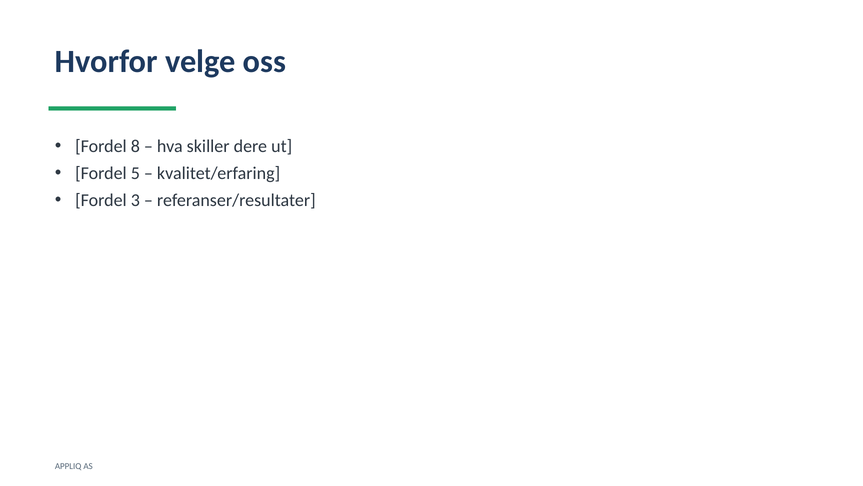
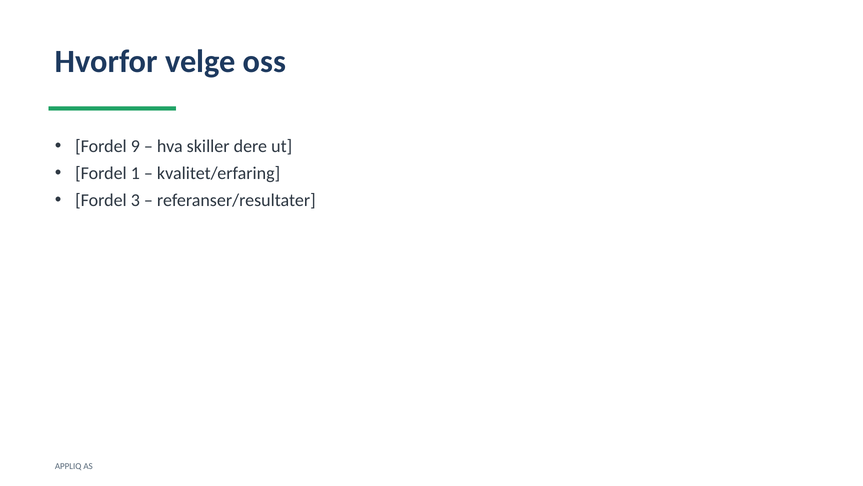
8: 8 -> 9
5: 5 -> 1
